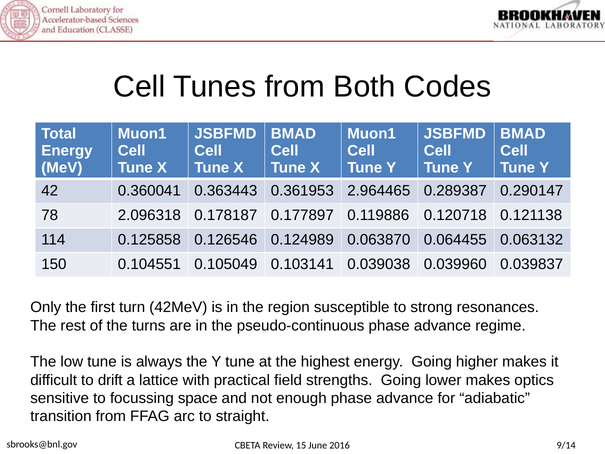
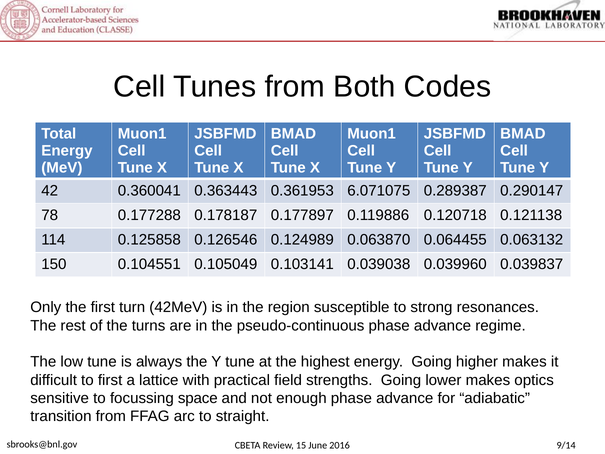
2.964465: 2.964465 -> 6.071075
2.096318: 2.096318 -> 0.177288
to drift: drift -> first
